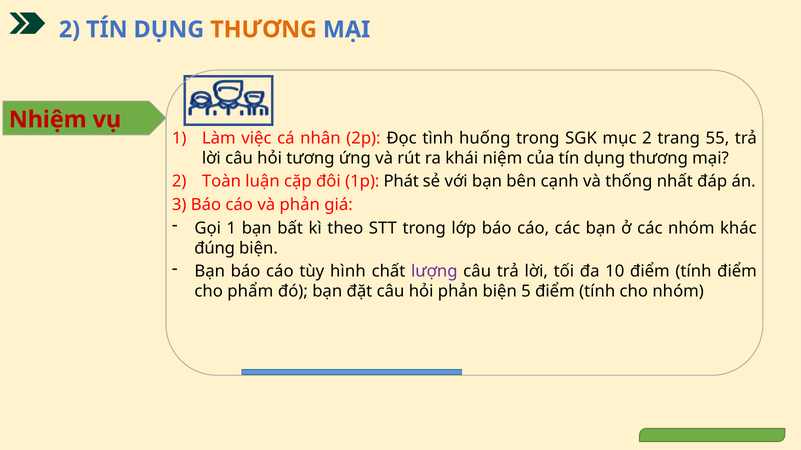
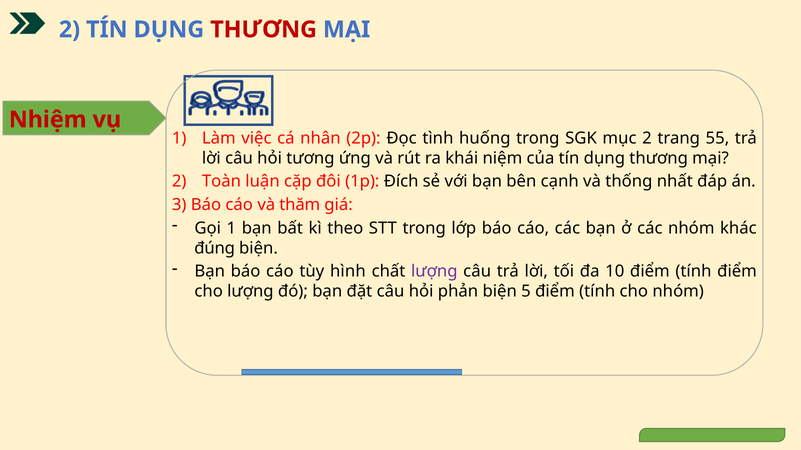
THƯƠNG at (264, 30) colour: orange -> red
Phát: Phát -> Đích
và phản: phản -> thăm
cho phẩm: phẩm -> lượng
